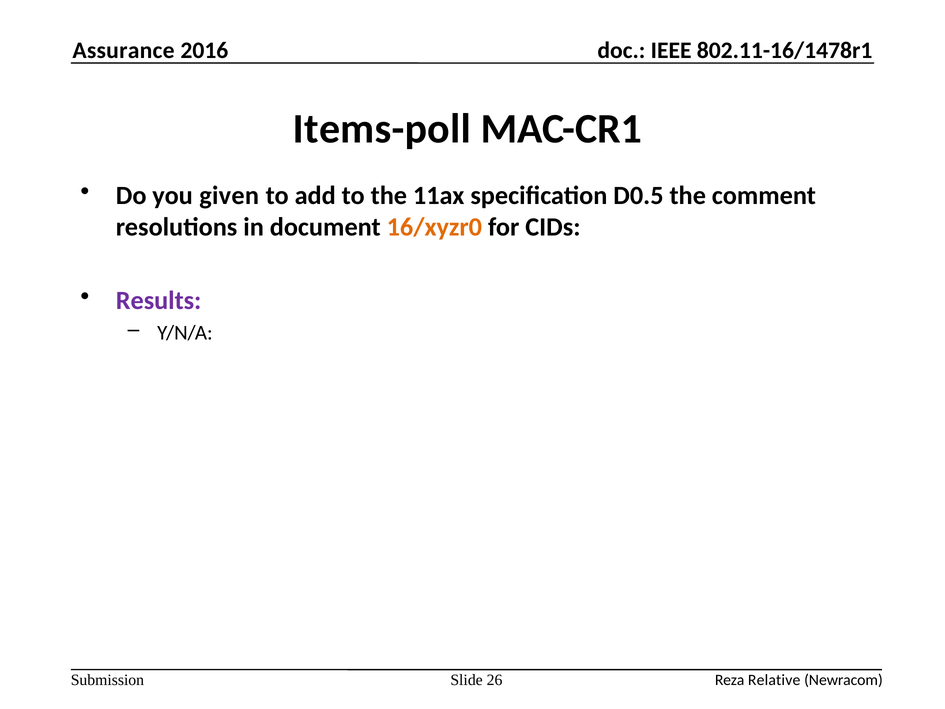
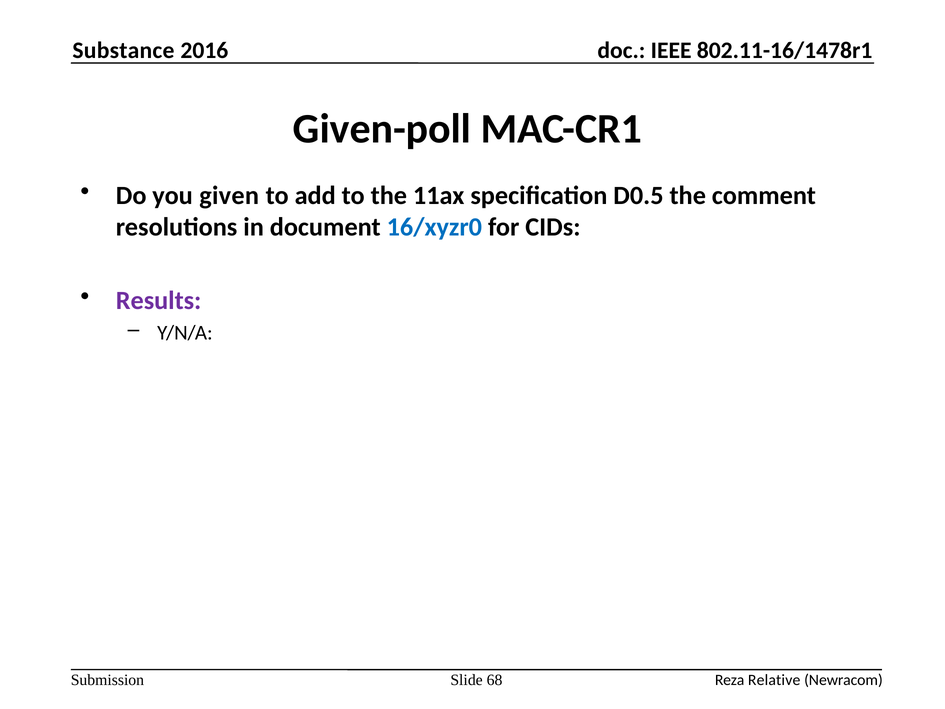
Assurance: Assurance -> Substance
Items-poll: Items-poll -> Given-poll
16/xyzr0 colour: orange -> blue
26: 26 -> 68
